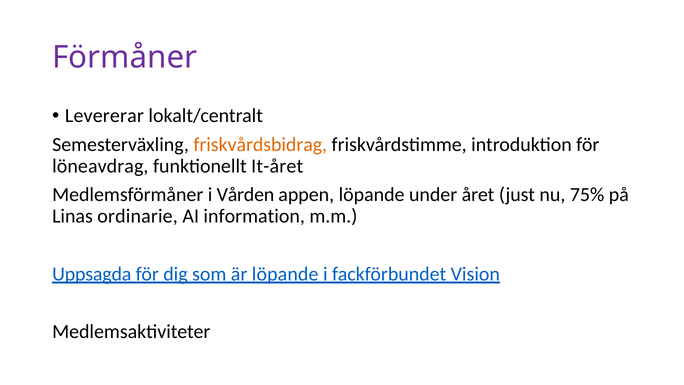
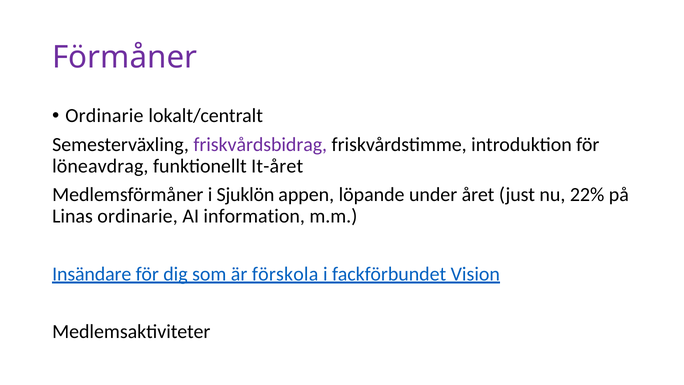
Levererar at (104, 116): Levererar -> Ordinarie
friskvårdsbidrag colour: orange -> purple
Vården: Vården -> Sjuklön
75%: 75% -> 22%
Uppsagda: Uppsagda -> Insändare
är löpande: löpande -> förskola
